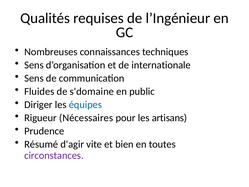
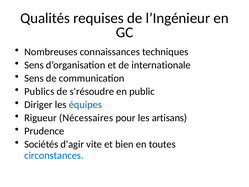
Fluides: Fluides -> Publics
s'domaine: s'domaine -> s'résoudre
Résumé: Résumé -> Sociétés
circonstances colour: purple -> blue
